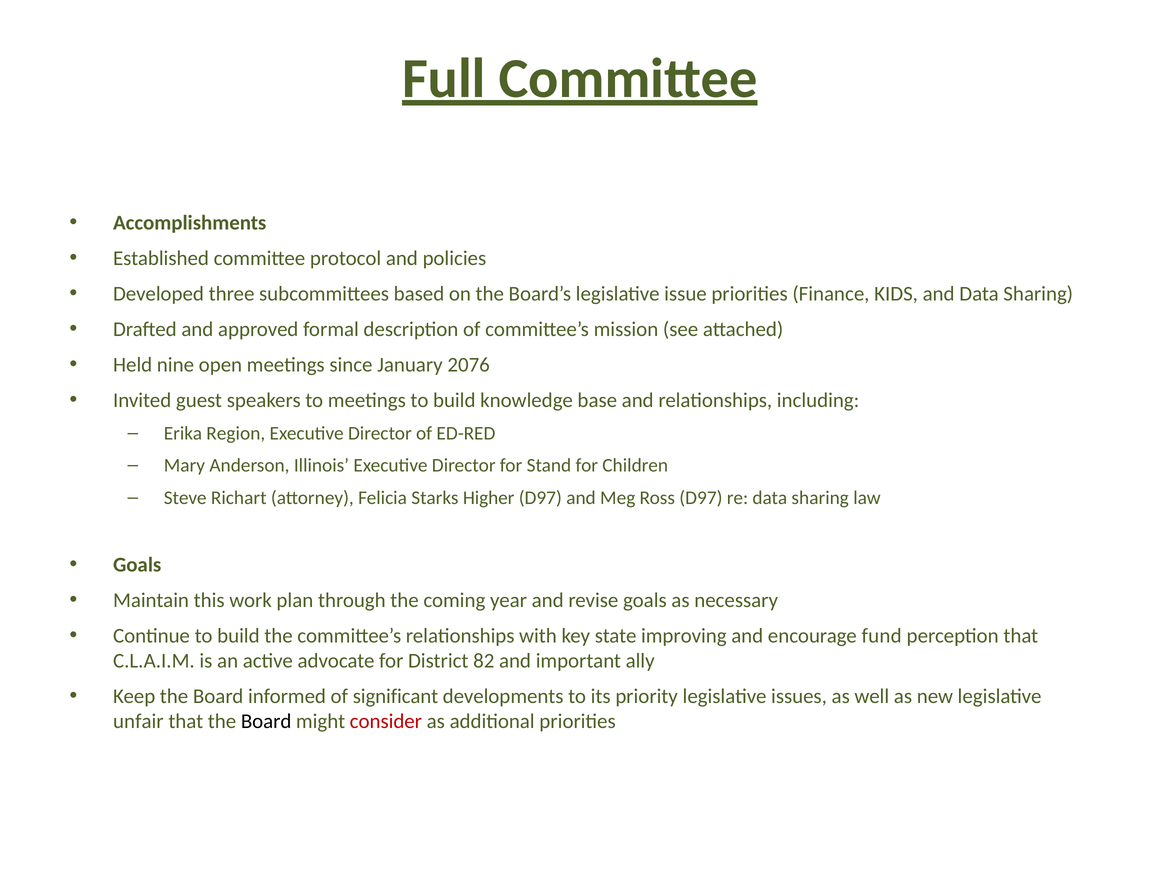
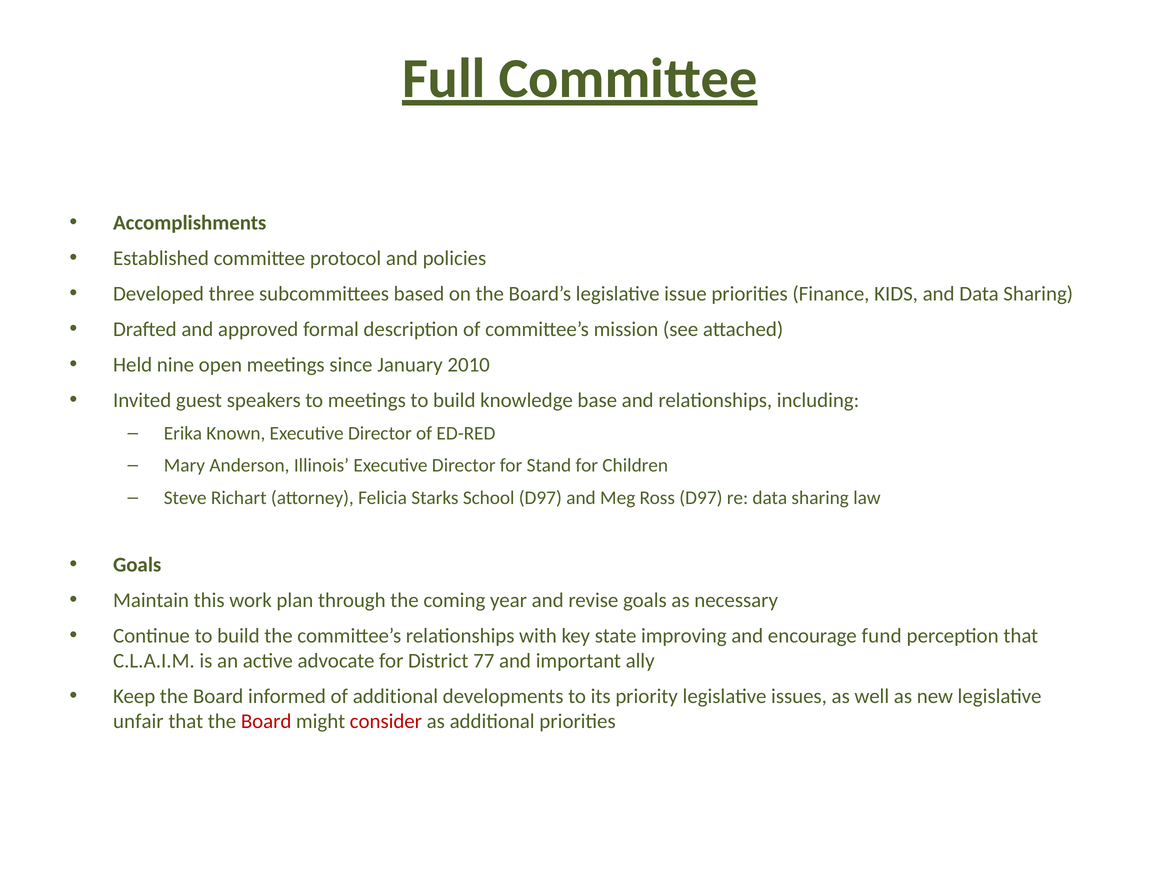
2076: 2076 -> 2010
Region: Region -> Known
Higher: Higher -> School
82: 82 -> 77
of significant: significant -> additional
Board at (266, 722) colour: black -> red
